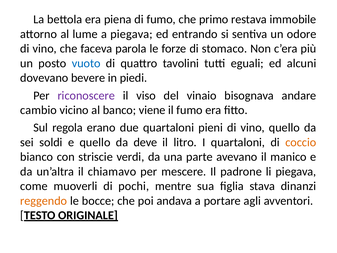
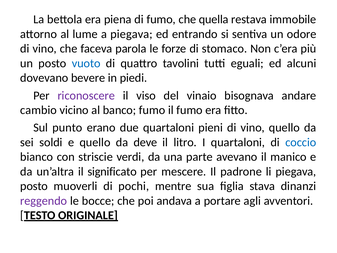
primo: primo -> quella
banco viene: viene -> fumo
regola: regola -> punto
coccio colour: orange -> blue
chiamavo: chiamavo -> significato
come at (34, 186): come -> posto
reggendo colour: orange -> purple
